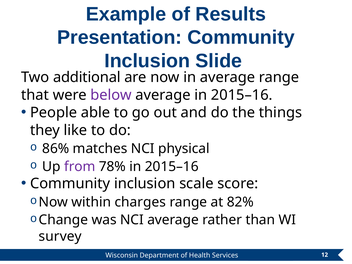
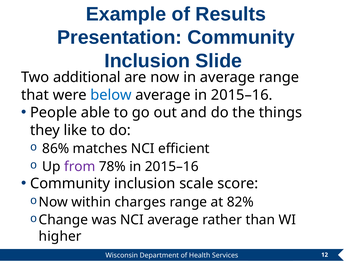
below colour: purple -> blue
physical: physical -> efficient
survey: survey -> higher
